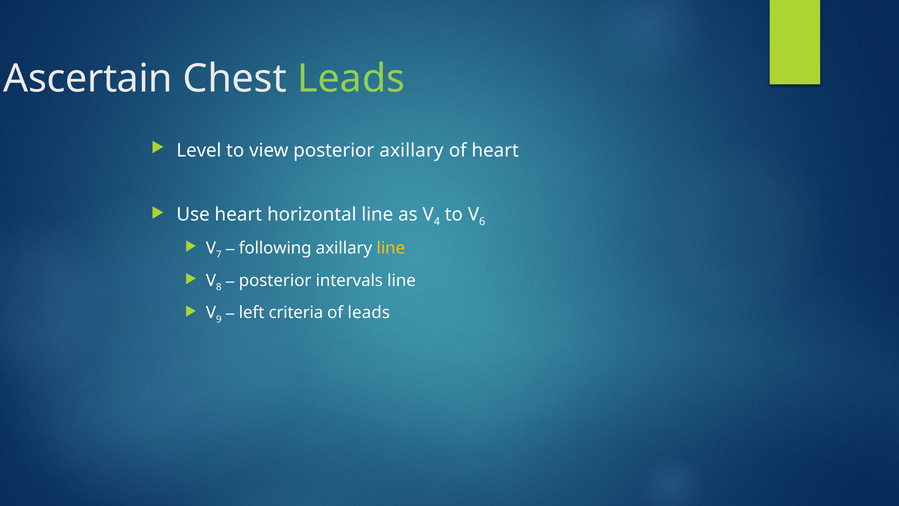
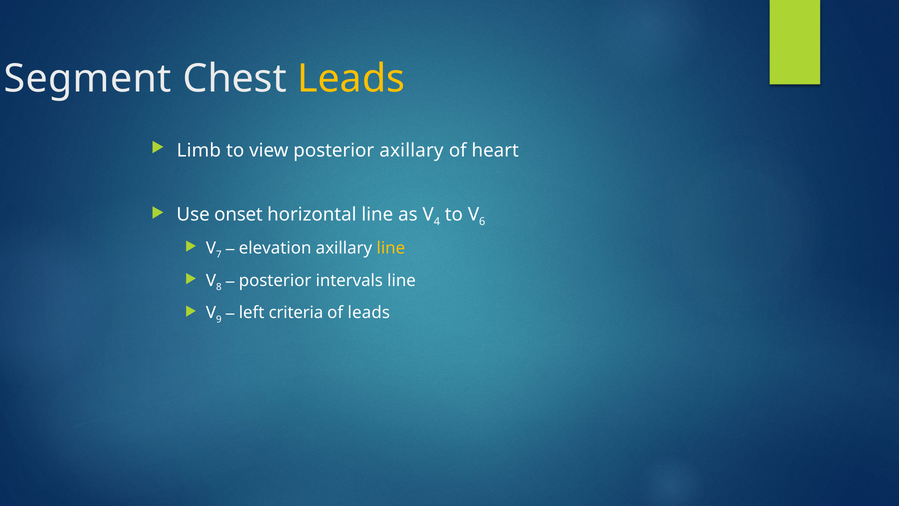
Ascertain: Ascertain -> Segment
Leads at (351, 79) colour: light green -> yellow
Level: Level -> Limb
Use heart: heart -> onset
following: following -> elevation
